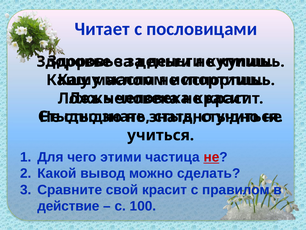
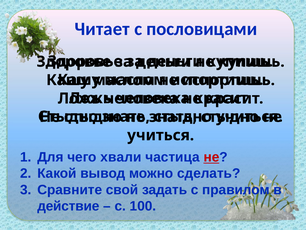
этими: этими -> хвали
свой красит: красит -> задать
